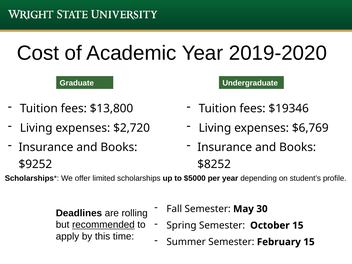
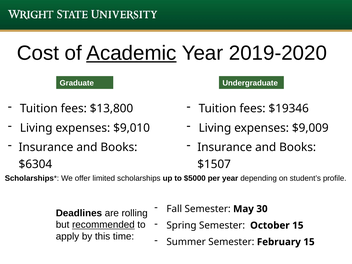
Academic underline: none -> present
$2,720: $2,720 -> $9,010
$6,769: $6,769 -> $9,009
$9252: $9252 -> $6304
$8252: $8252 -> $1507
